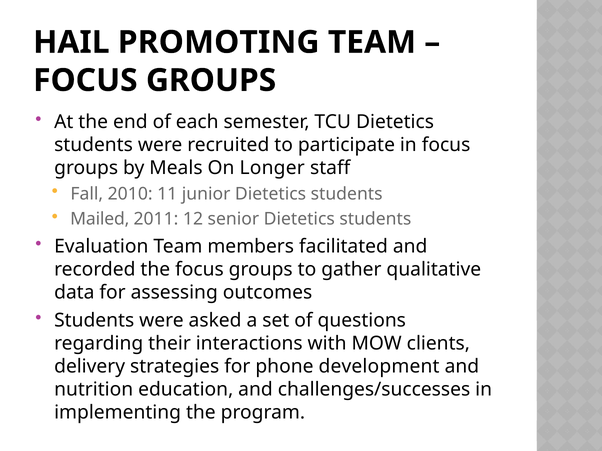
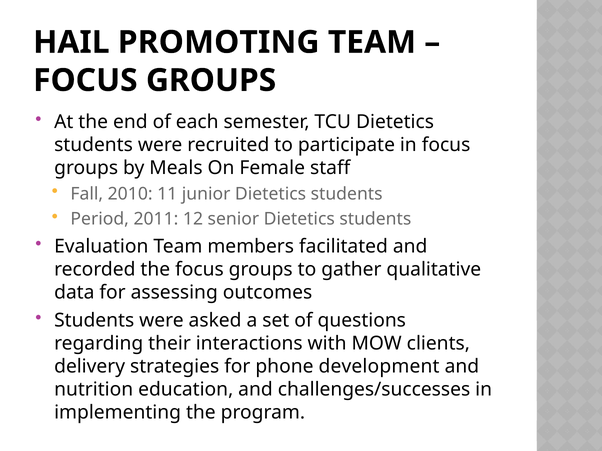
Longer: Longer -> Female
Mailed: Mailed -> Period
